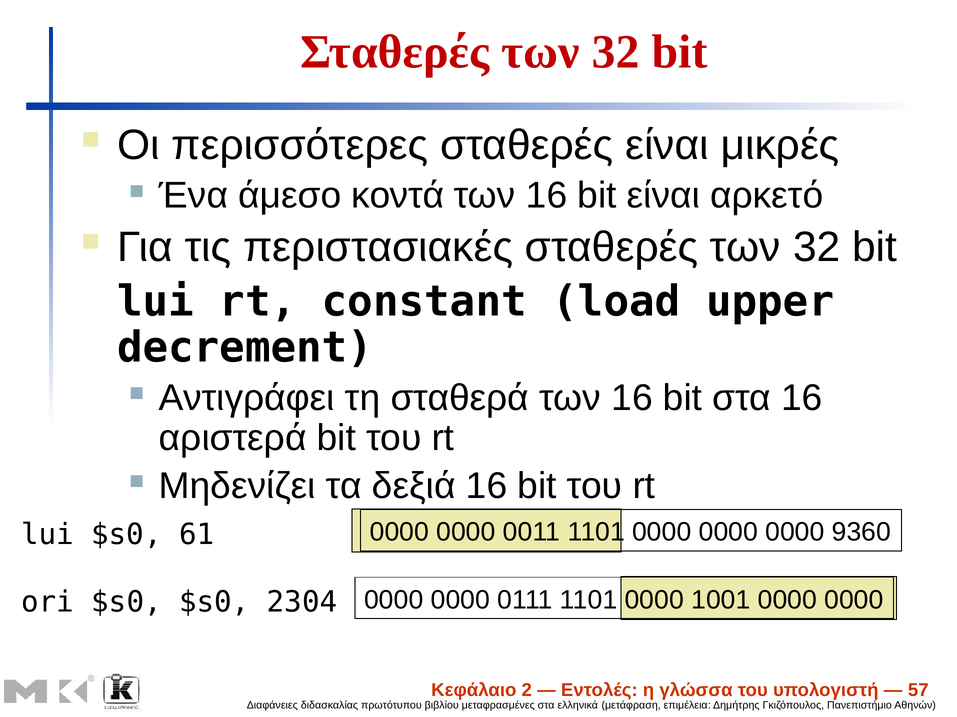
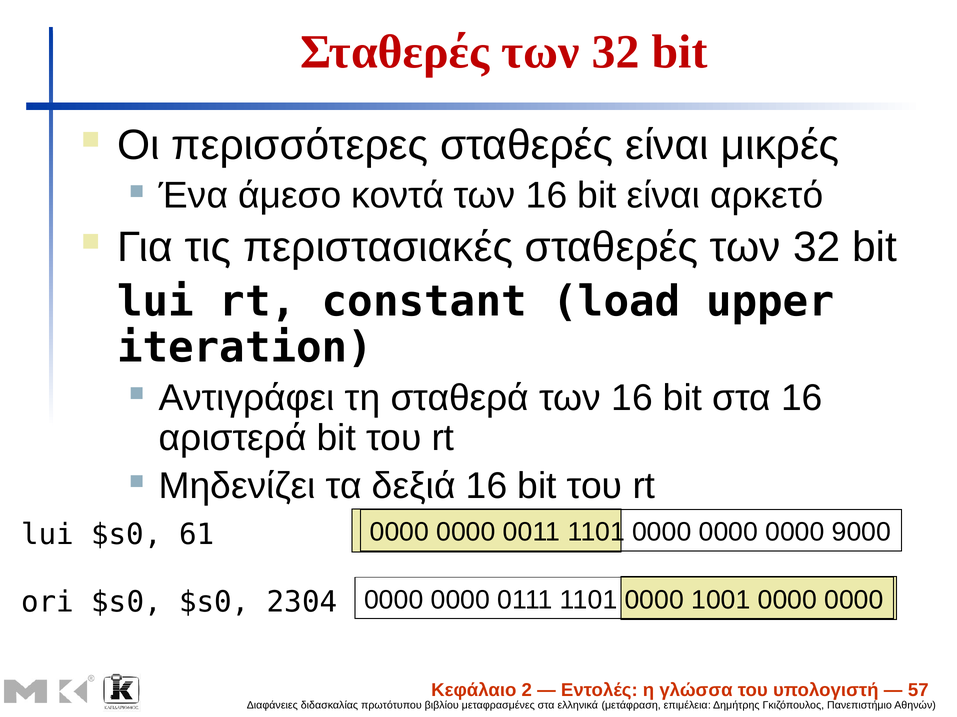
decrement: decrement -> iteration
9360: 9360 -> 9000
